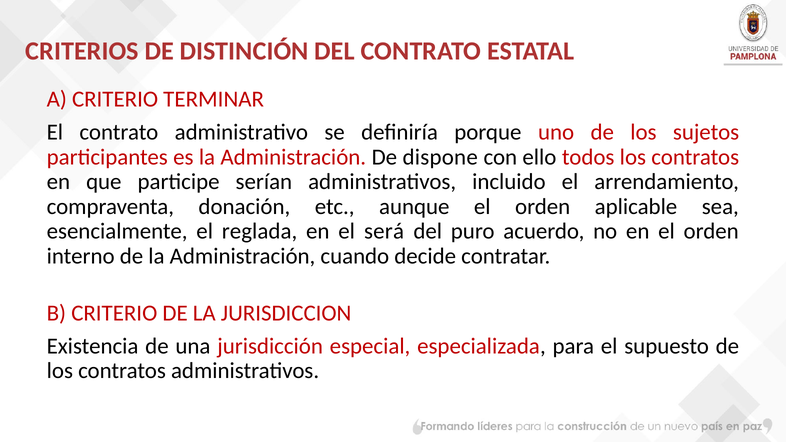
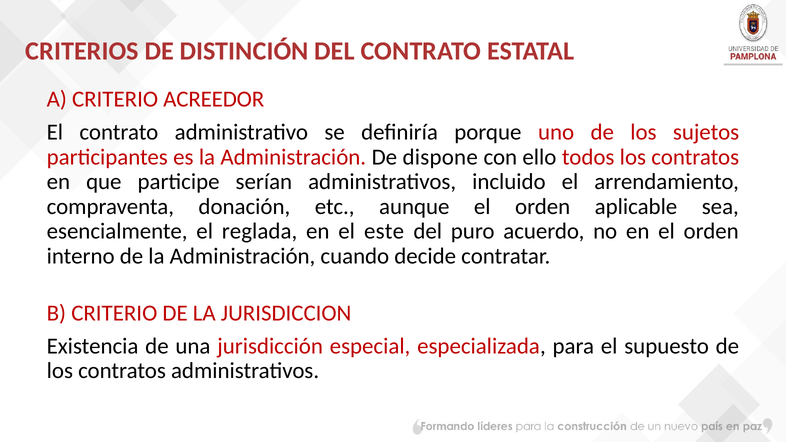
TERMINAR: TERMINAR -> ACREEDOR
será: será -> este
